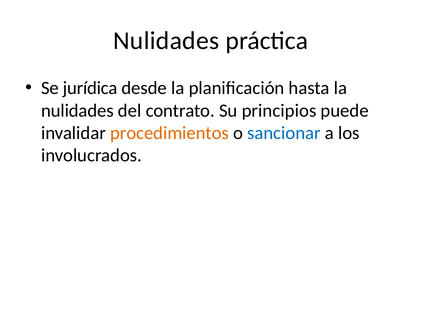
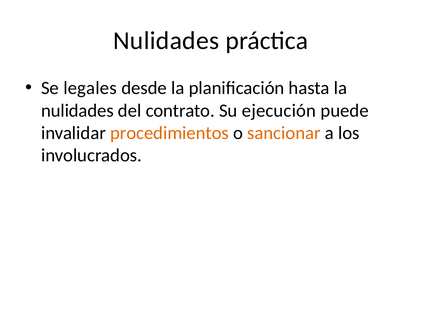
jurídica: jurídica -> legales
principios: principios -> ejecución
sancionar colour: blue -> orange
